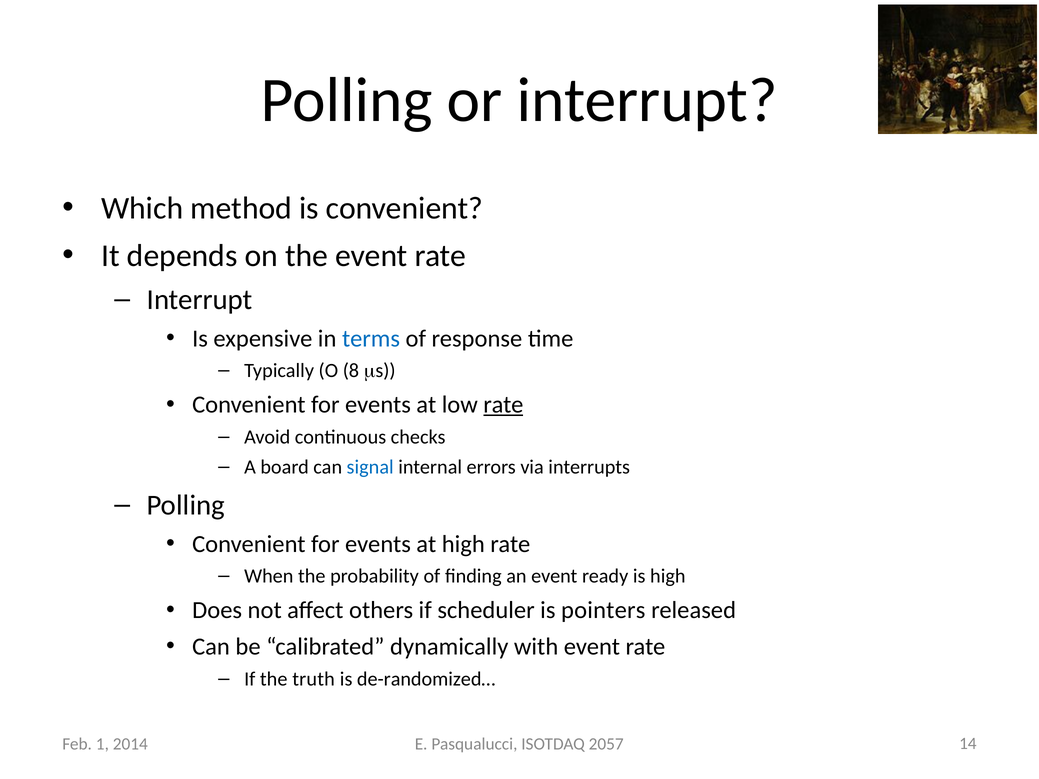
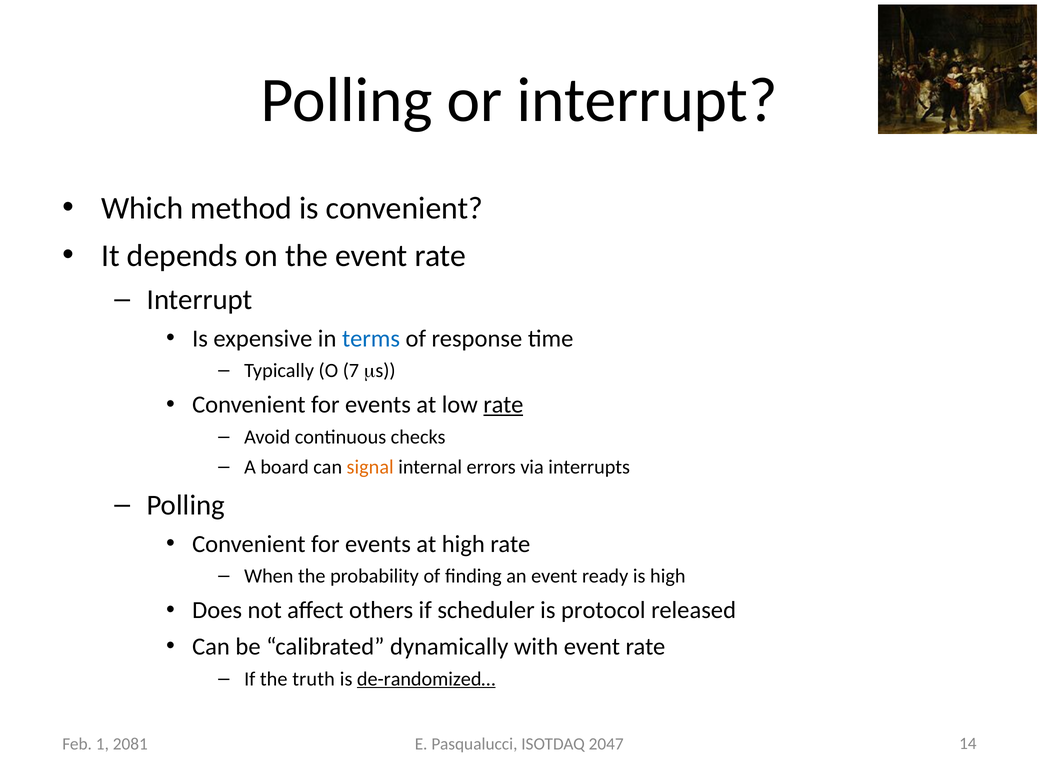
8: 8 -> 7
signal colour: blue -> orange
pointers: pointers -> protocol
de-randomized… underline: none -> present
2014: 2014 -> 2081
2057: 2057 -> 2047
